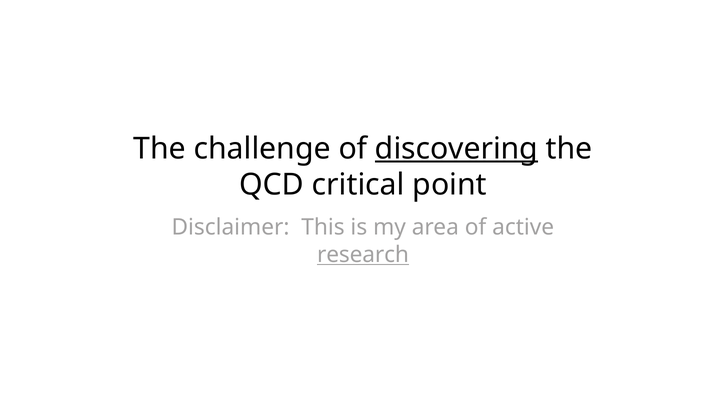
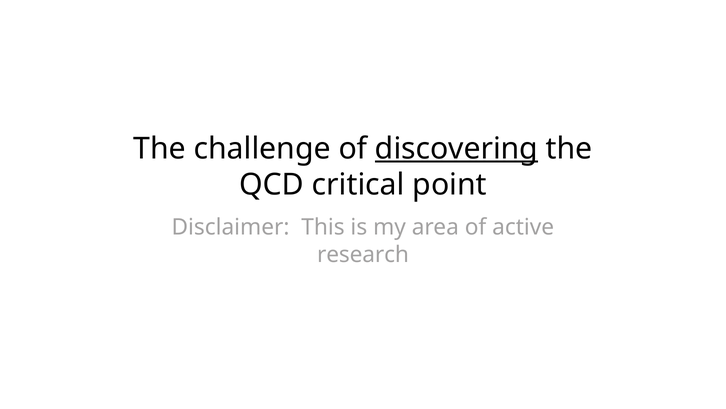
research underline: present -> none
